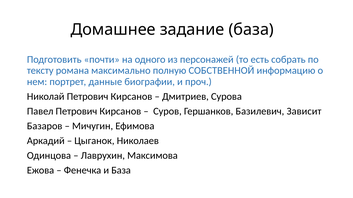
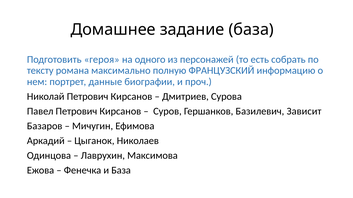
почти: почти -> героя
СОБСТВЕННОЙ: СОБСТВЕННОЙ -> ФРАНЦУЗСКИЙ
